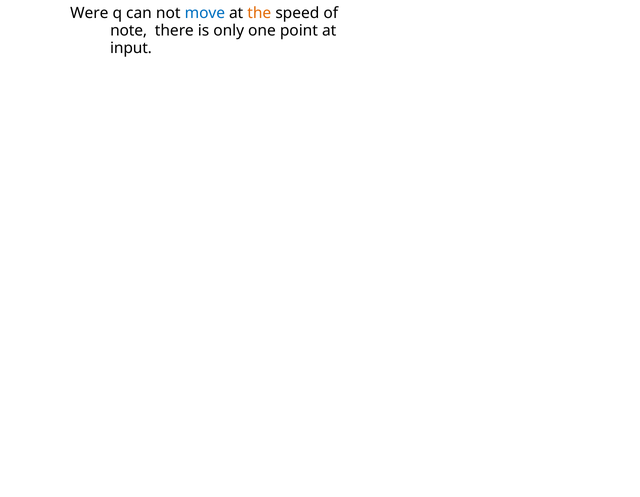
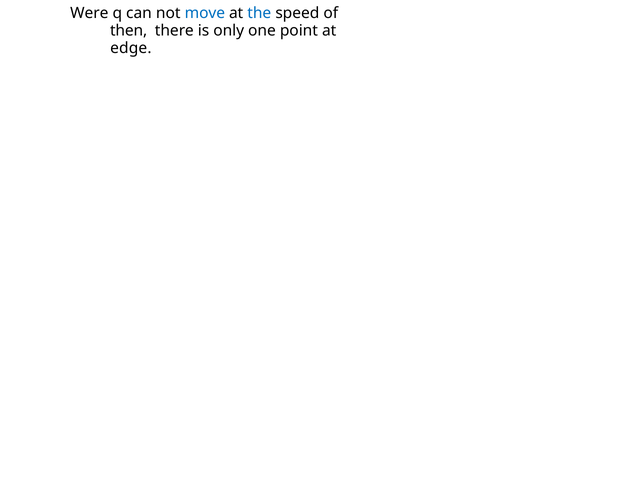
the colour: orange -> blue
note: note -> then
input: input -> edge
